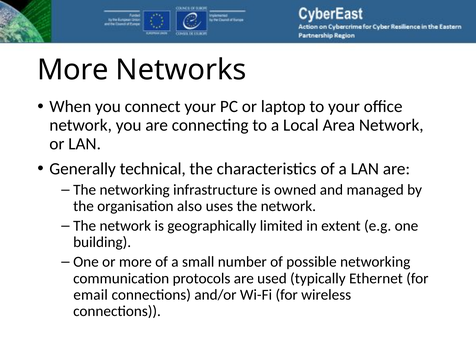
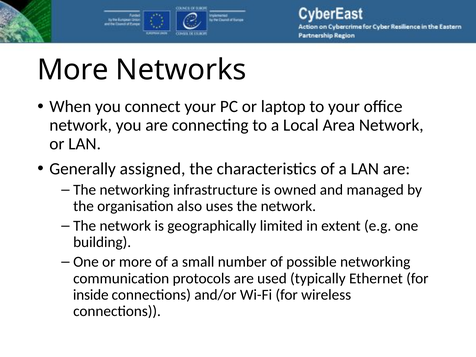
technical: technical -> assigned
email: email -> inside
